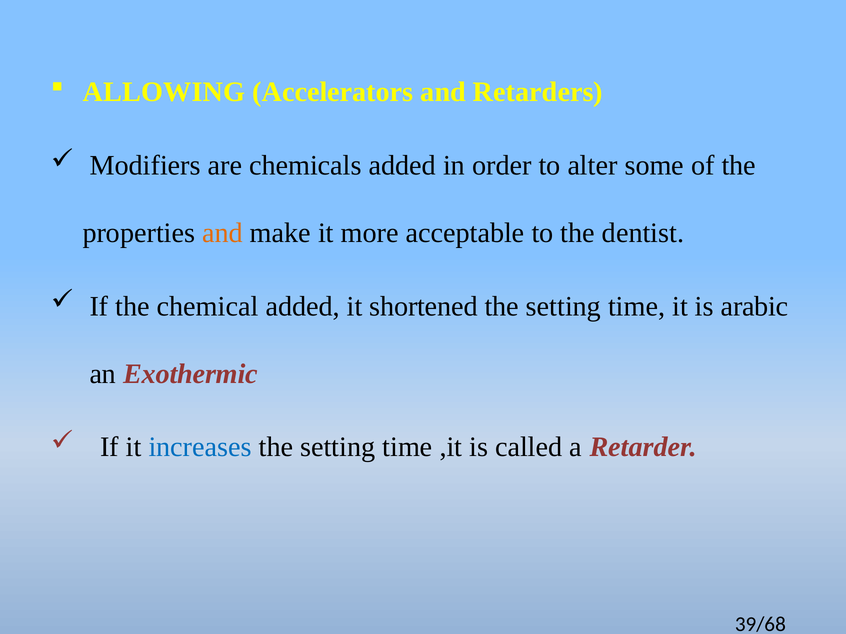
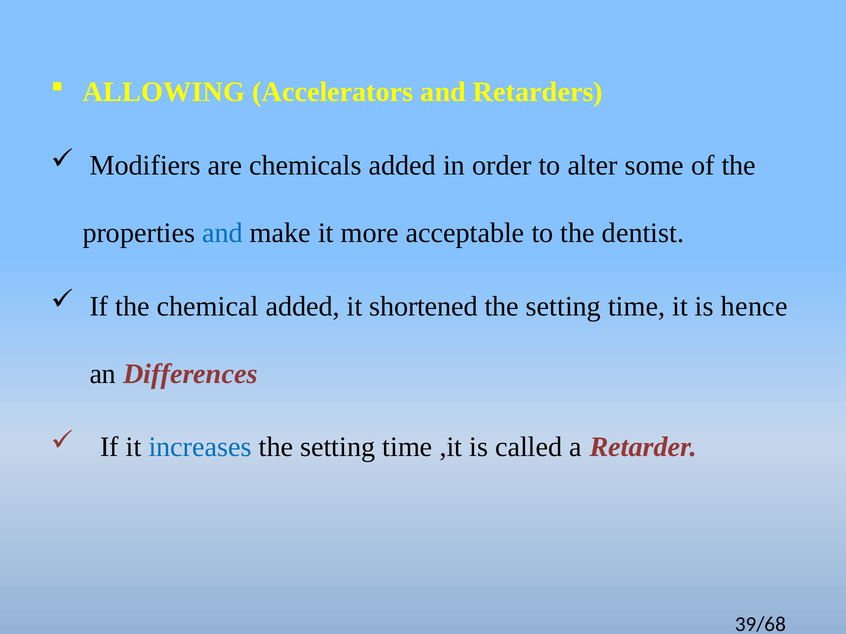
and at (223, 233) colour: orange -> blue
arabic: arabic -> hence
Exothermic: Exothermic -> Differences
